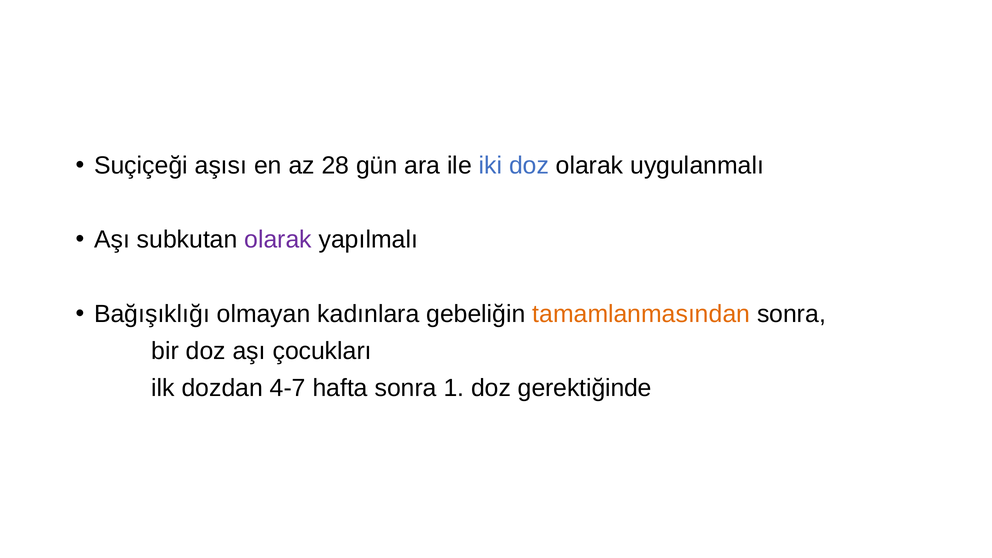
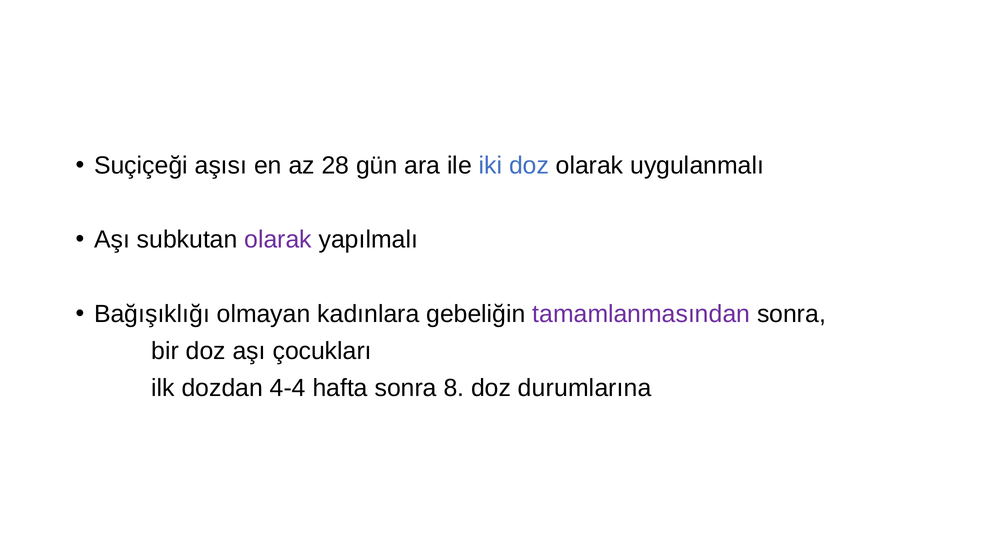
tamamlanmasından colour: orange -> purple
4-7: 4-7 -> 4-4
1: 1 -> 8
gerektiğinde: gerektiğinde -> durumlarına
